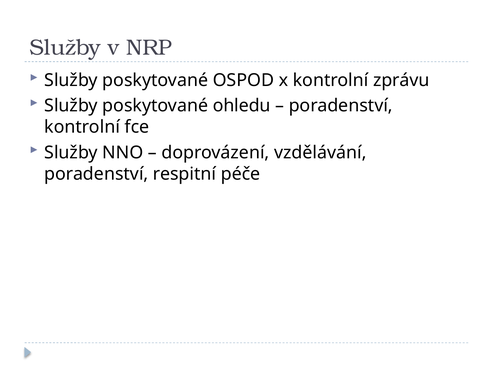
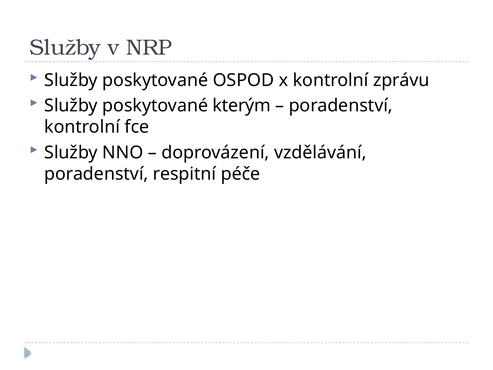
ohledu: ohledu -> kterým
